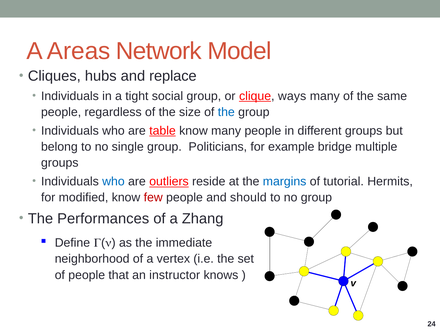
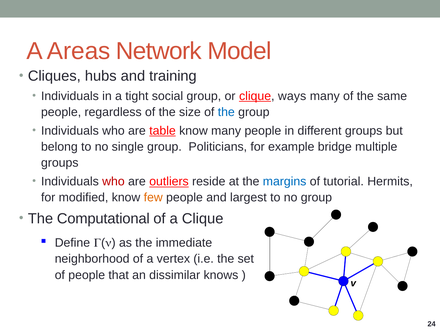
replace: replace -> training
who at (113, 181) colour: blue -> red
few colour: red -> orange
should: should -> largest
Performances: Performances -> Computational
a Zhang: Zhang -> Clique
instructor: instructor -> dissimilar
